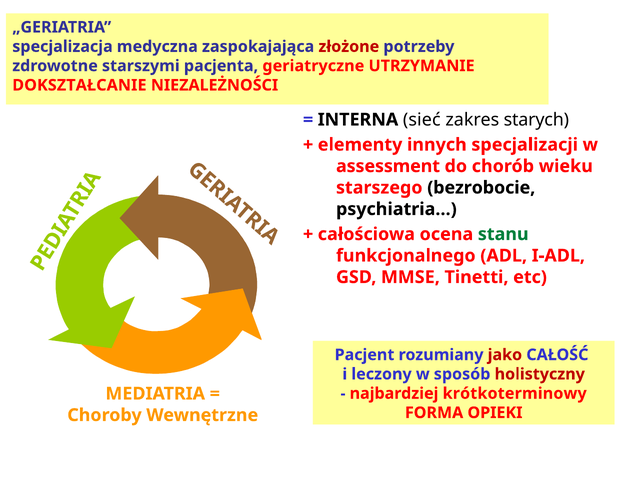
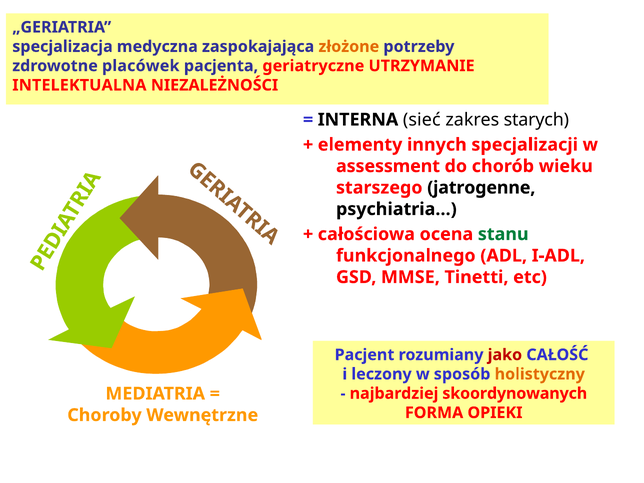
złożone colour: red -> orange
starszymi: starszymi -> placówek
DOKSZTAŁCANIE: DOKSZTAŁCANIE -> INTELEKTUALNA
bezrobocie: bezrobocie -> jatrogenne
holistyczny colour: red -> orange
krótkoterminowy: krótkoterminowy -> skoordynowanych
